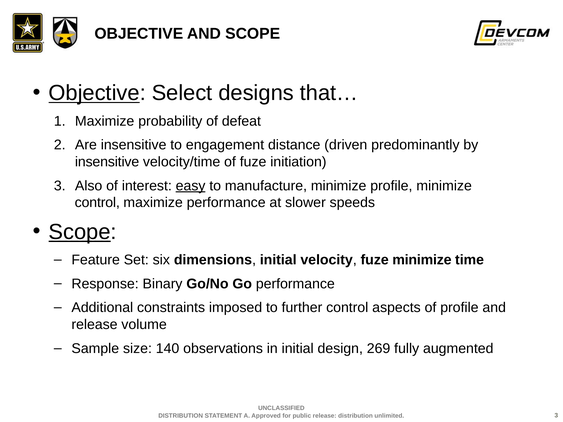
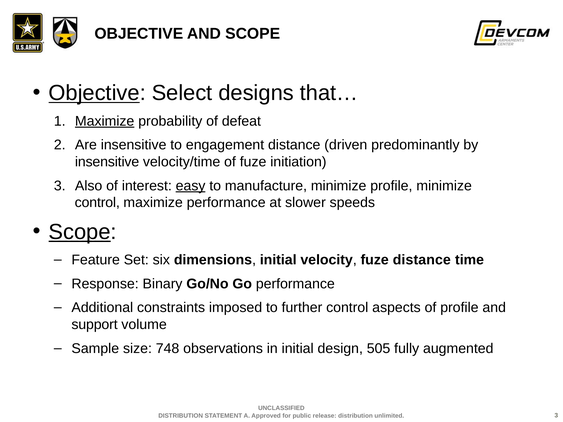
Maximize at (105, 121) underline: none -> present
fuze minimize: minimize -> distance
release at (95, 325): release -> support
140: 140 -> 748
269: 269 -> 505
